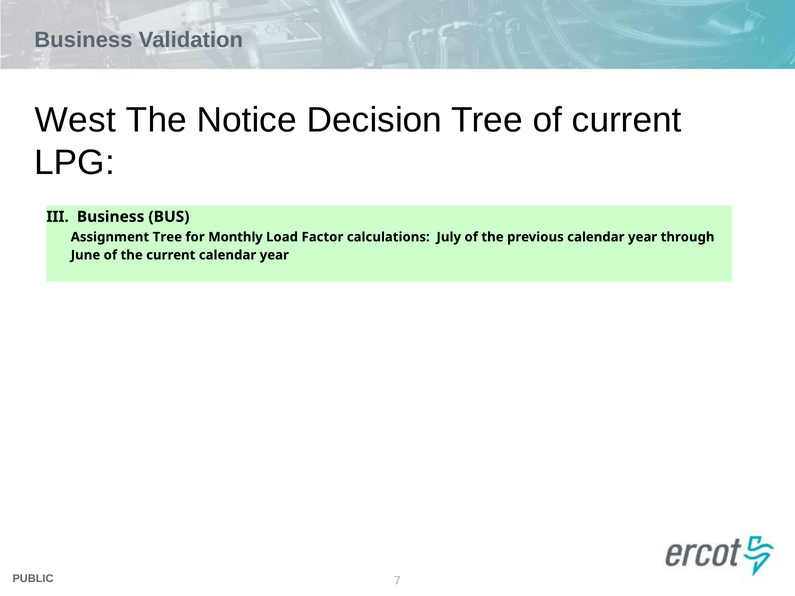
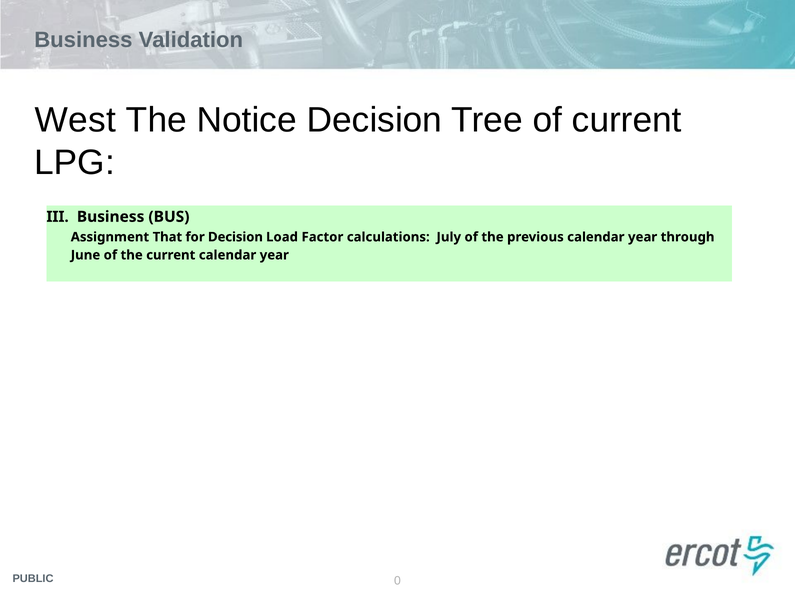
Assignment Tree: Tree -> That
for Monthly: Monthly -> Decision
7: 7 -> 0
